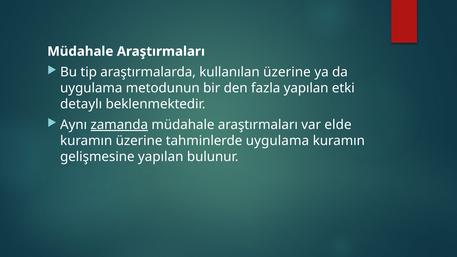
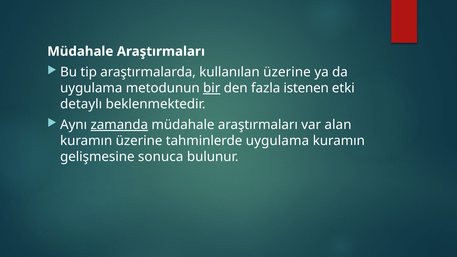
bir underline: none -> present
fazla yapılan: yapılan -> istenen
elde: elde -> alan
gelişmesine yapılan: yapılan -> sonuca
